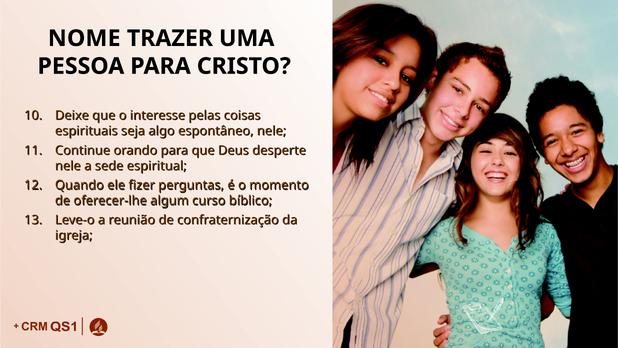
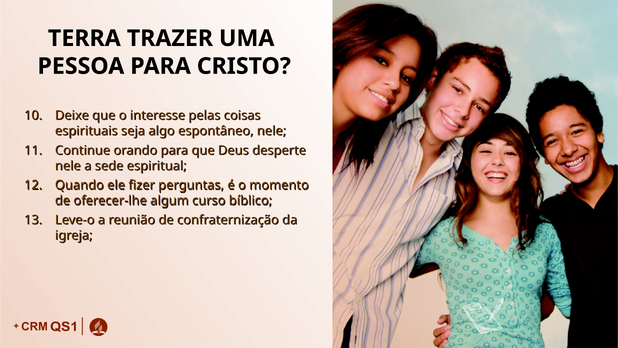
NOME: NOME -> TERRA
